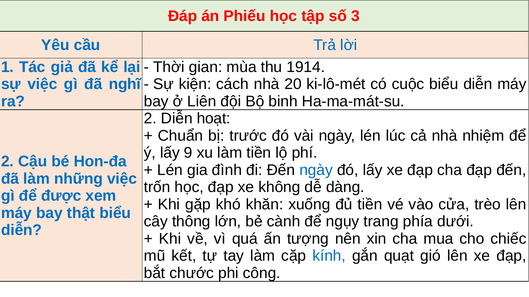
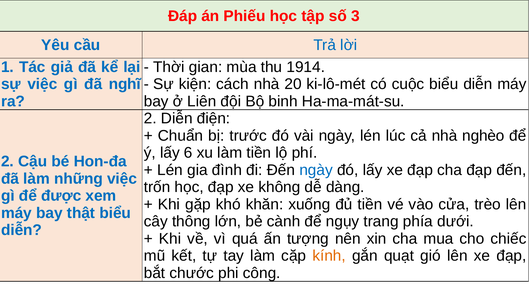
hoạt: hoạt -> điện
nhiệm: nhiệm -> nghèo
9: 9 -> 6
kính colour: blue -> orange
